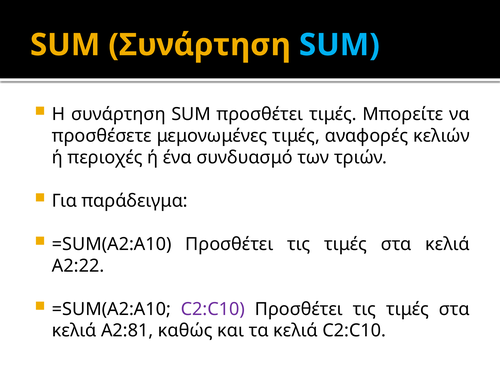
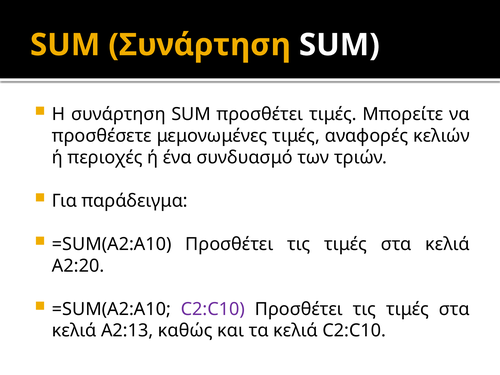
SUM at (339, 45) colour: light blue -> white
A2:22: A2:22 -> A2:20
A2:81: A2:81 -> A2:13
